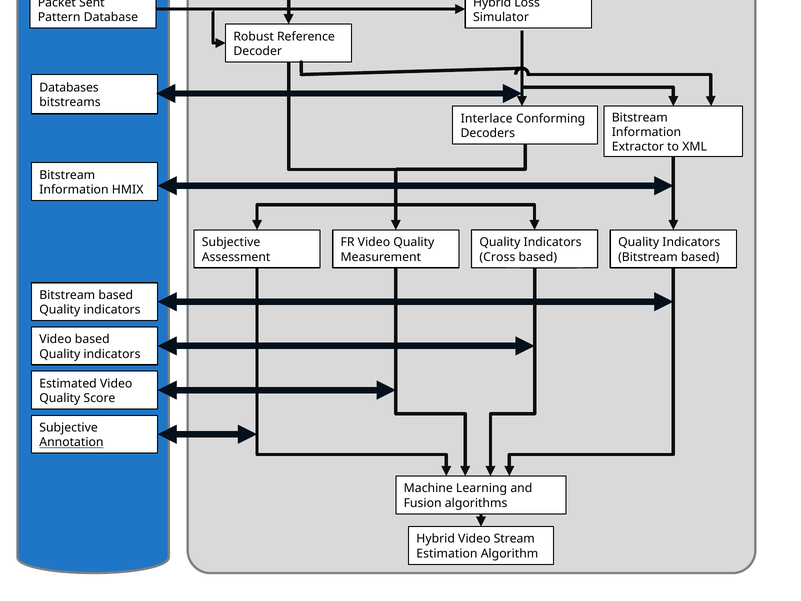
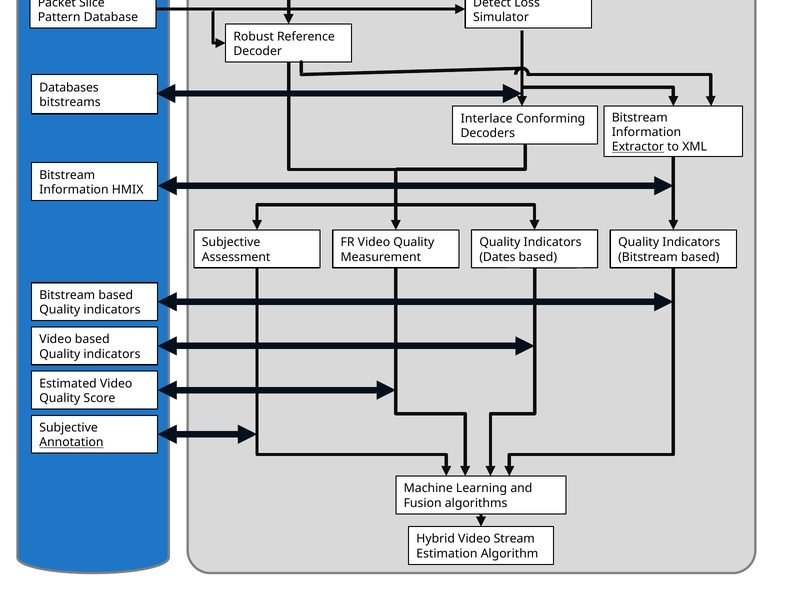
Sent: Sent -> Slice
Hybrid at (492, 3): Hybrid -> Detect
Extractor underline: none -> present
Cross: Cross -> Dates
